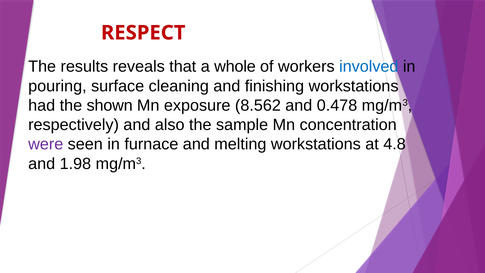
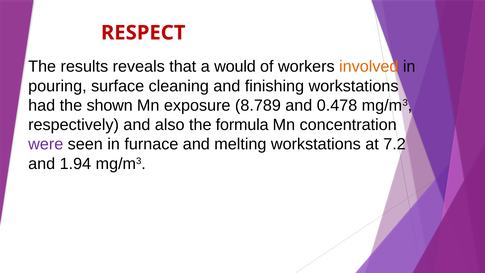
whole: whole -> would
involved colour: blue -> orange
8.562: 8.562 -> 8.789
sample: sample -> formula
4.8: 4.8 -> 7.2
1.98: 1.98 -> 1.94
